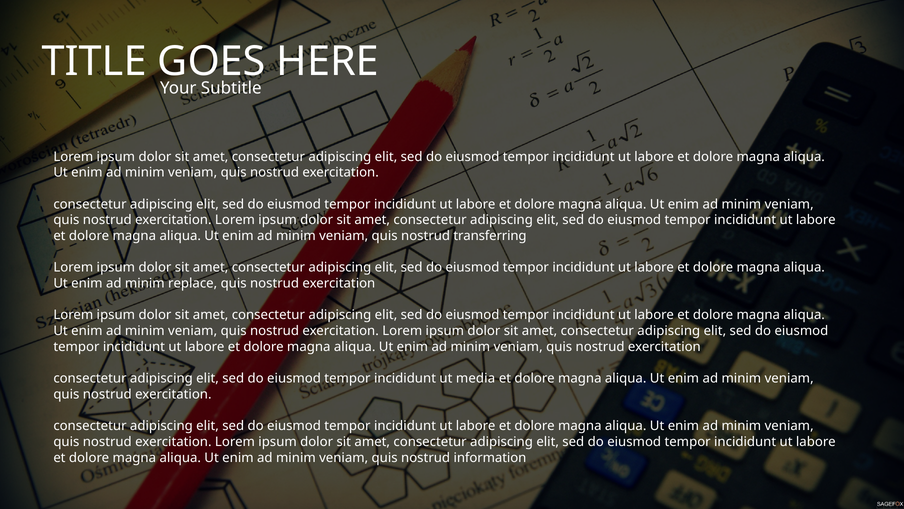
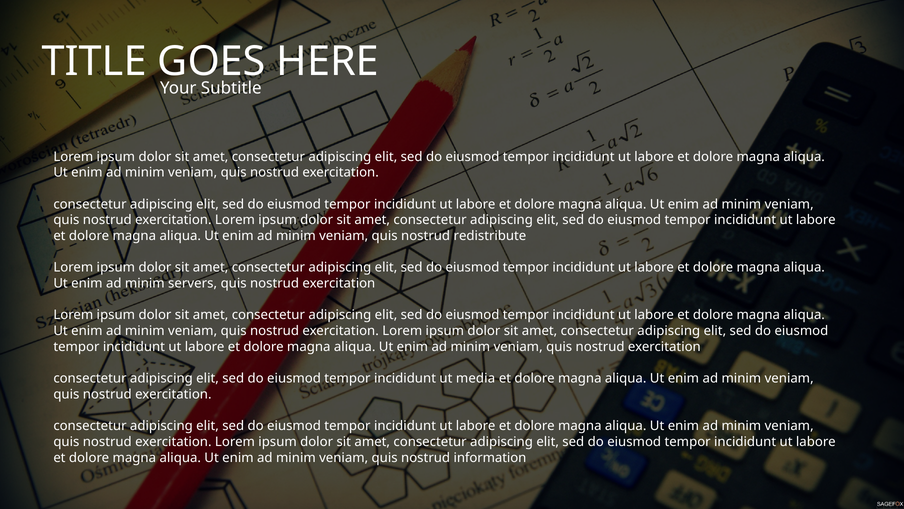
transferring: transferring -> redistribute
replace: replace -> servers
